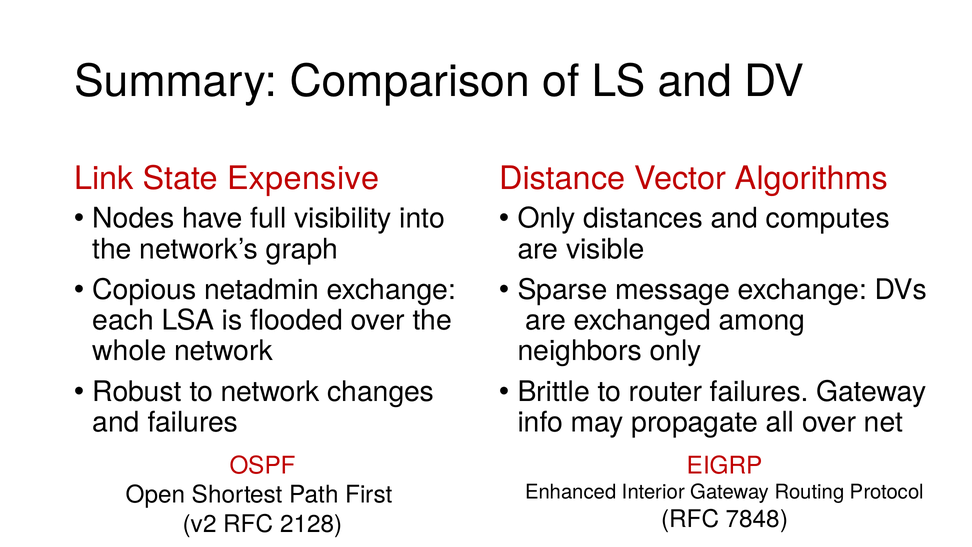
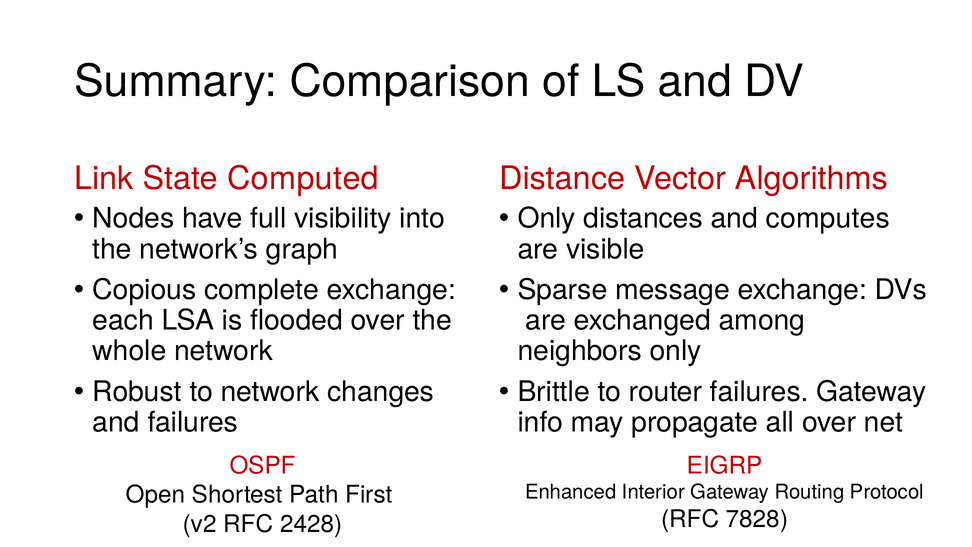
Expensive: Expensive -> Computed
netadmin: netadmin -> complete
7848: 7848 -> 7828
2128: 2128 -> 2428
